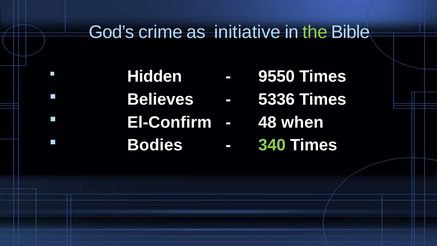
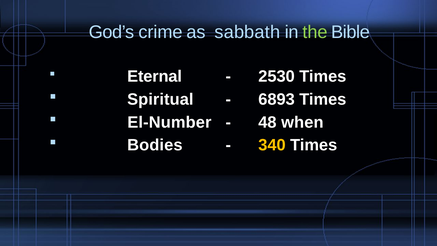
initiative: initiative -> sabbath
Hidden: Hidden -> Eternal
9550: 9550 -> 2530
Believes: Believes -> Spiritual
5336: 5336 -> 6893
El-Confirm: El-Confirm -> El-Number
340 colour: light green -> yellow
